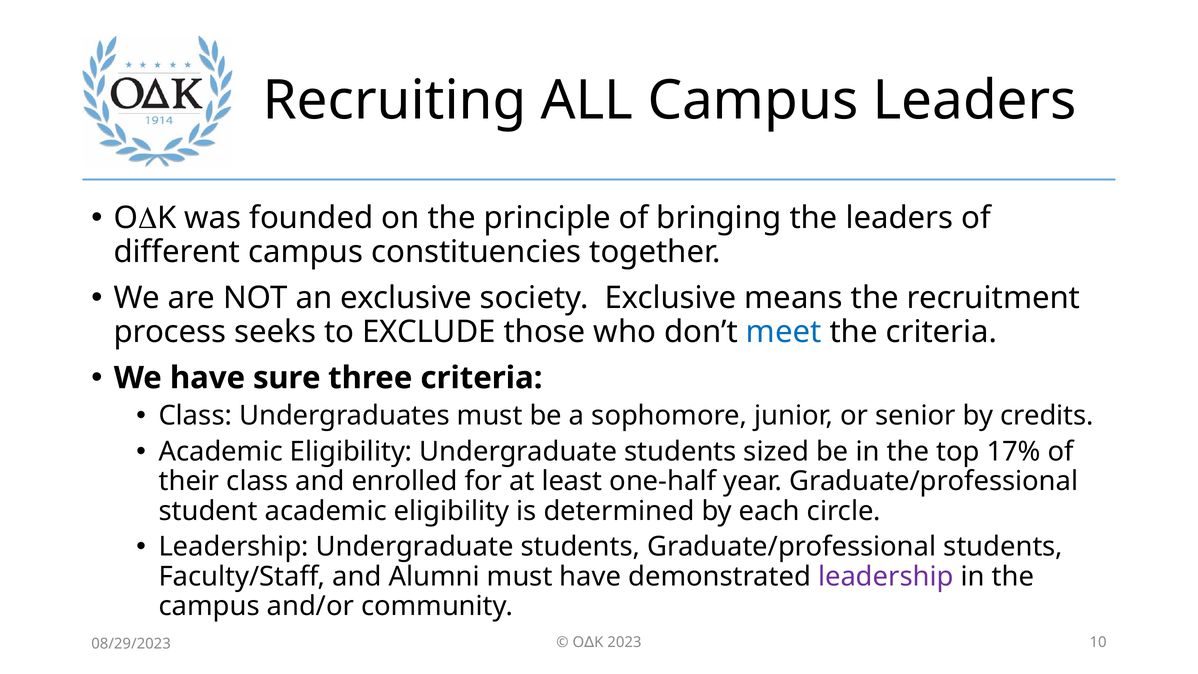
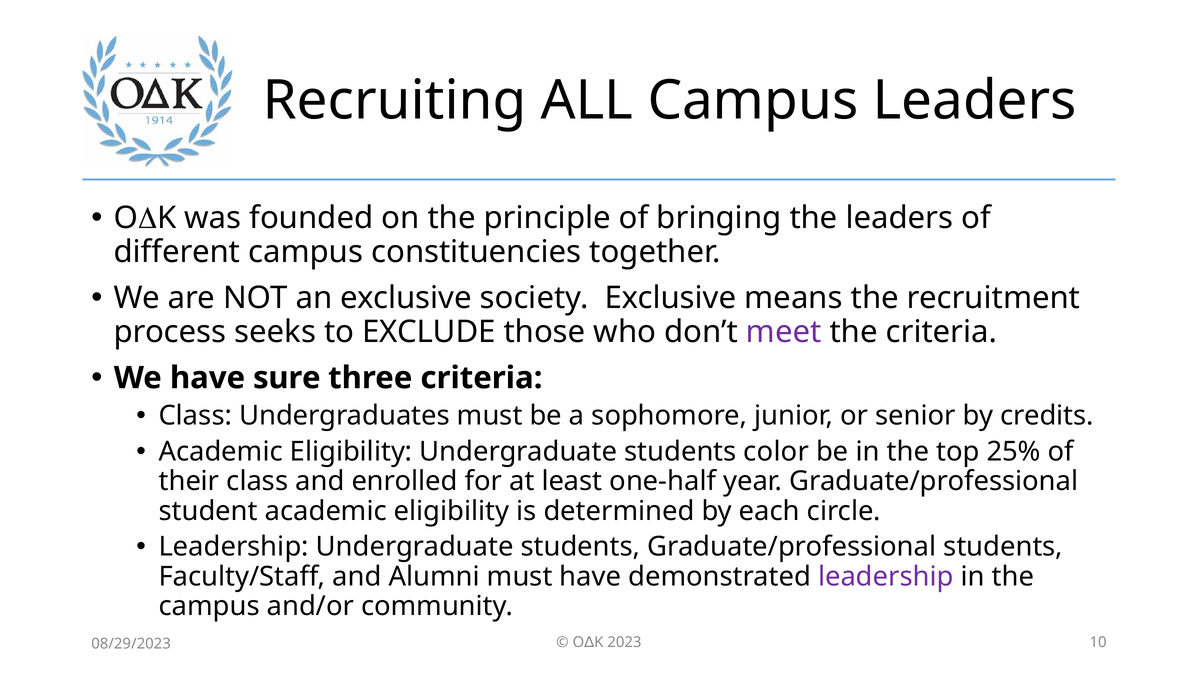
meet colour: blue -> purple
sized: sized -> color
17%: 17% -> 25%
